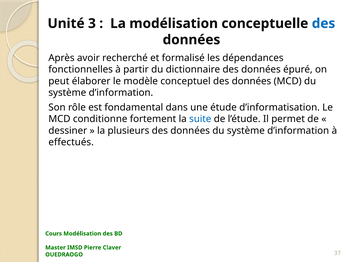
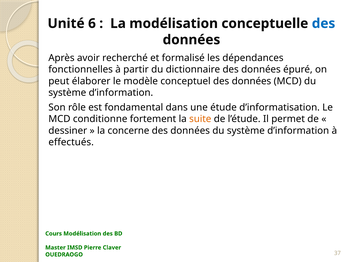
3: 3 -> 6
suite colour: blue -> orange
plusieurs: plusieurs -> concerne
